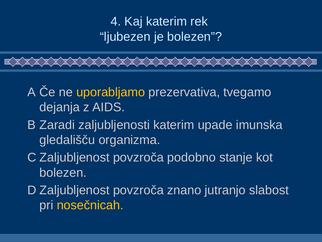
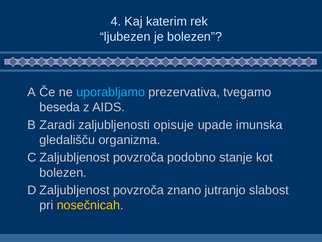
uporabljamo colour: yellow -> light blue
dejanja: dejanja -> beseda
zaljubljenosti katerim: katerim -> opisuje
